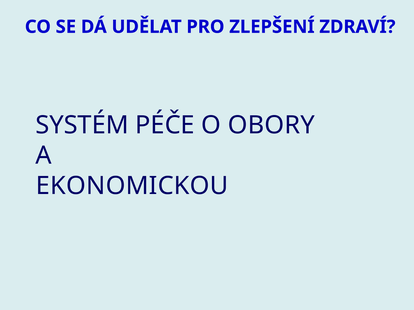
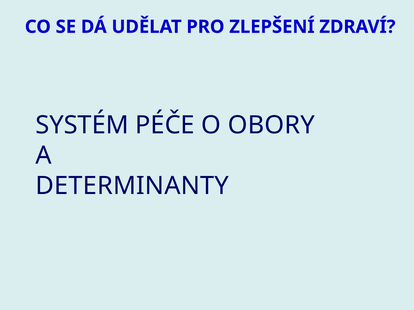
EKONOMICKOU: EKONOMICKOU -> DETERMINANTY
